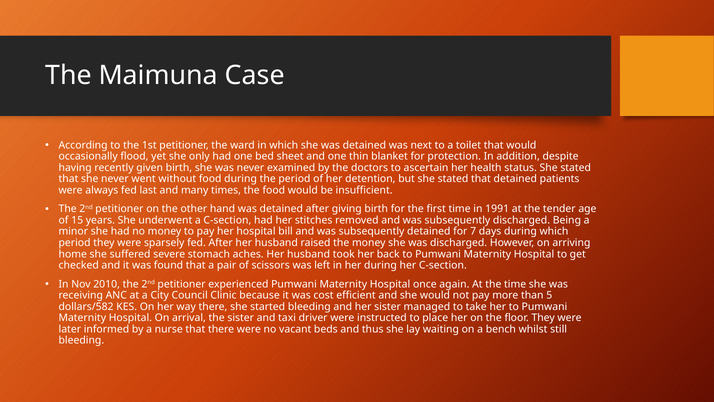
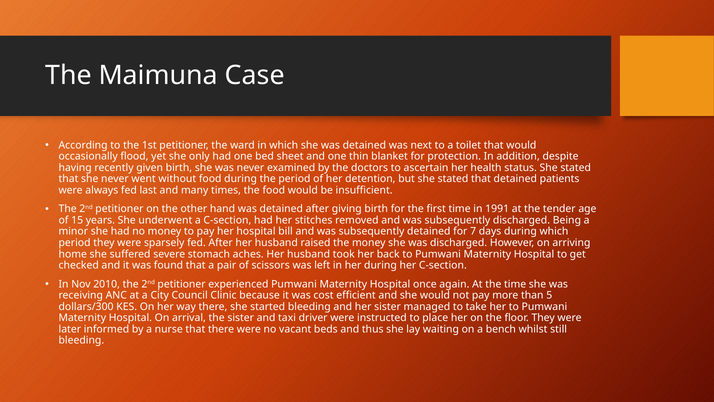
dollars/582: dollars/582 -> dollars/300
